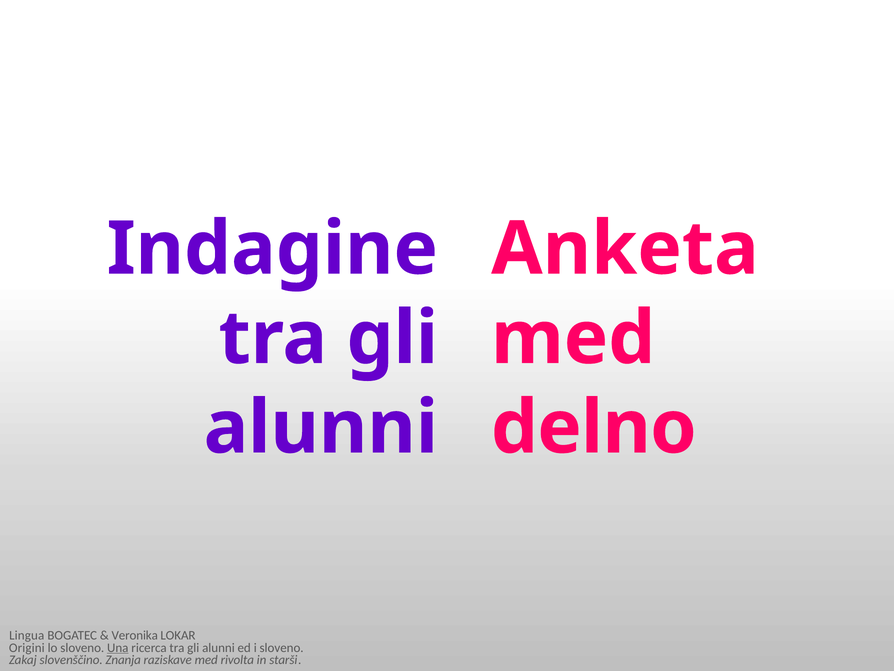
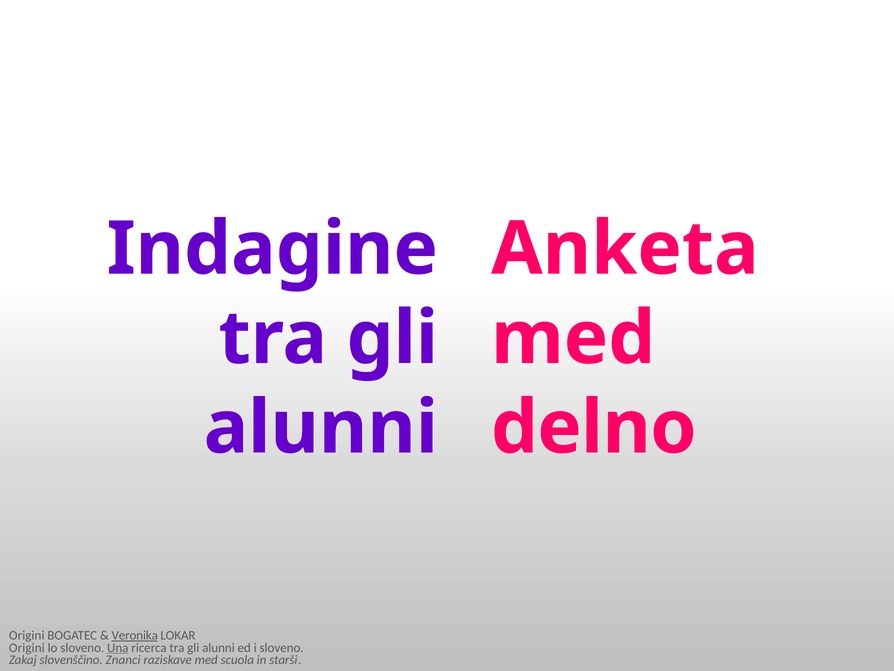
Lingua at (27, 635): Lingua -> Origini
Veronika underline: none -> present
Znanja: Znanja -> Znanci
rivolta: rivolta -> scuola
